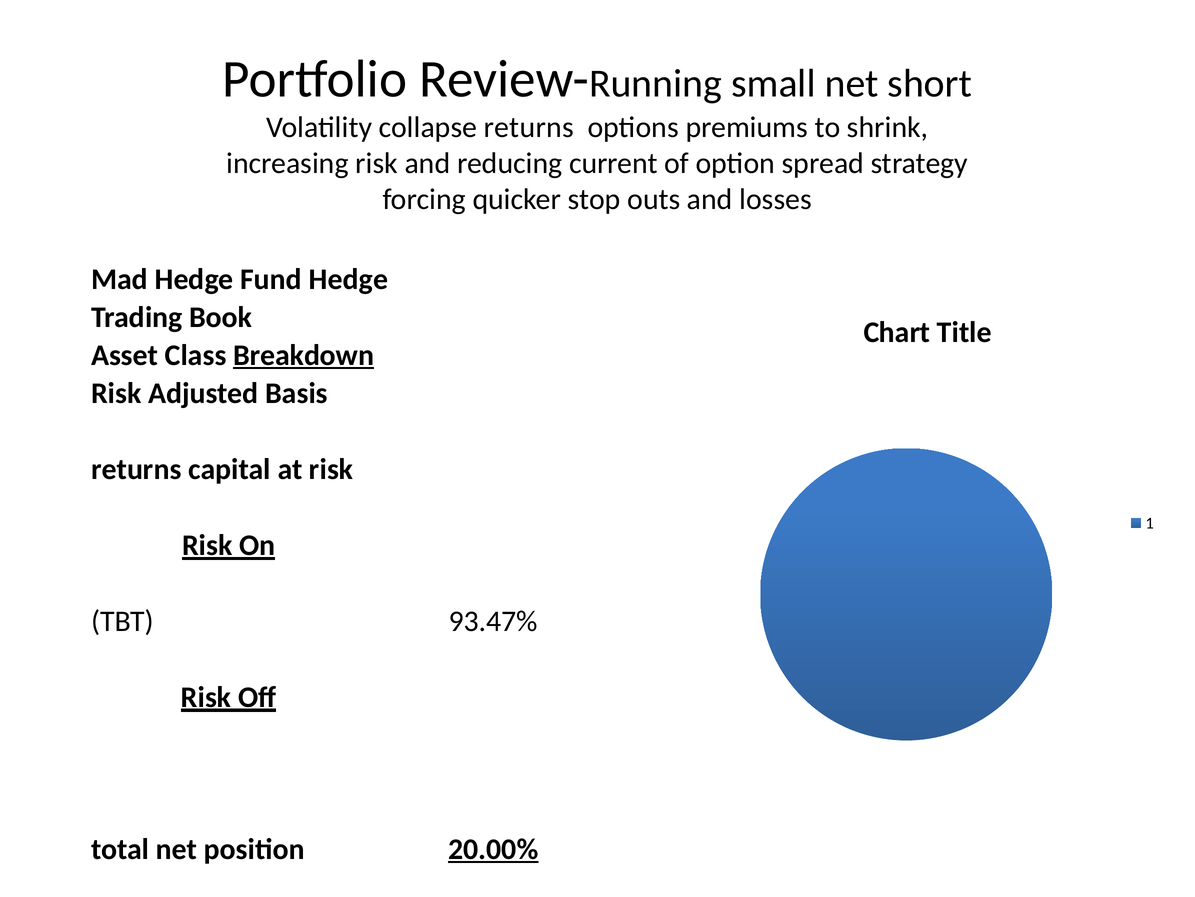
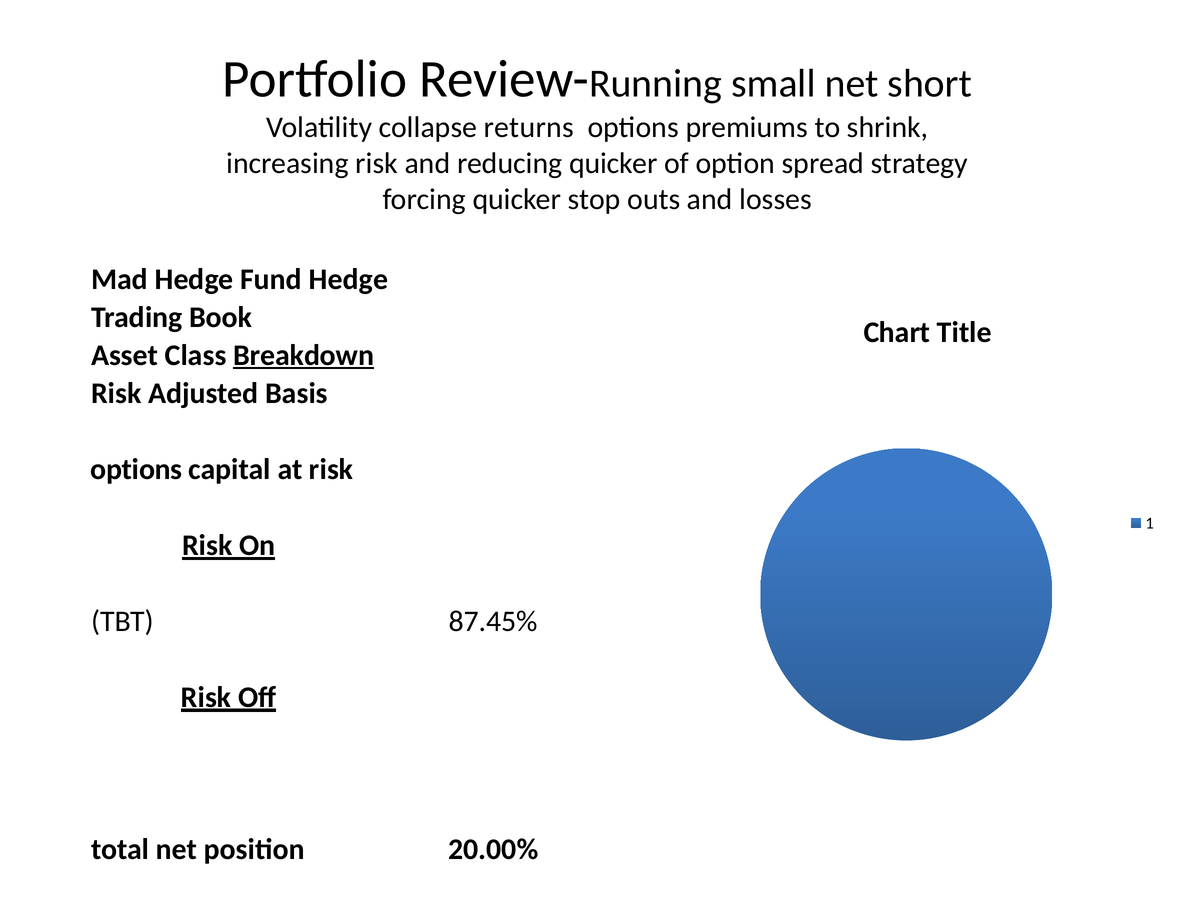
reducing current: current -> quicker
returns at (136, 469): returns -> options
93.47%: 93.47% -> 87.45%
20.00% underline: present -> none
